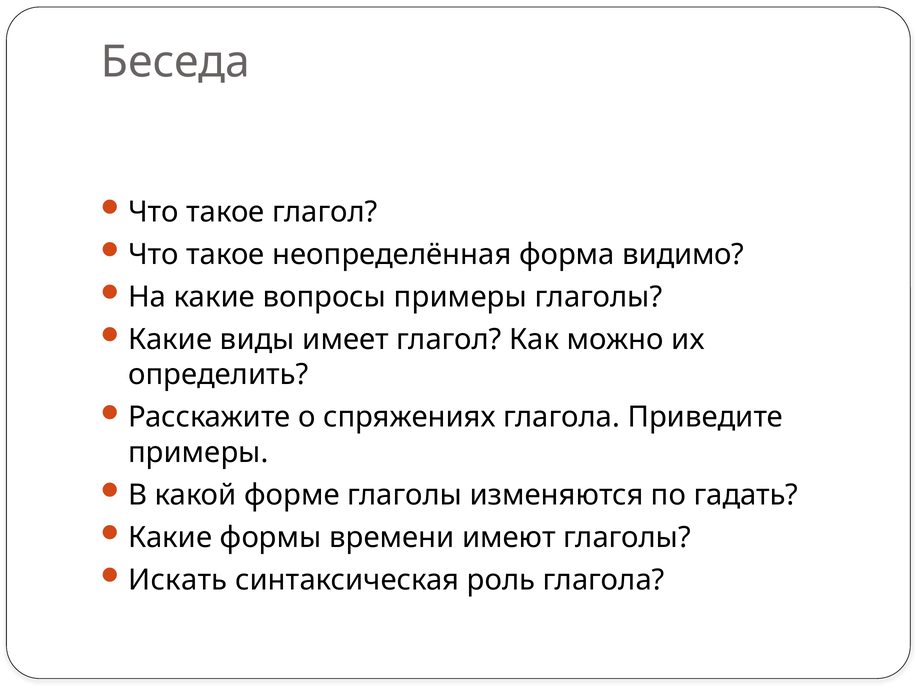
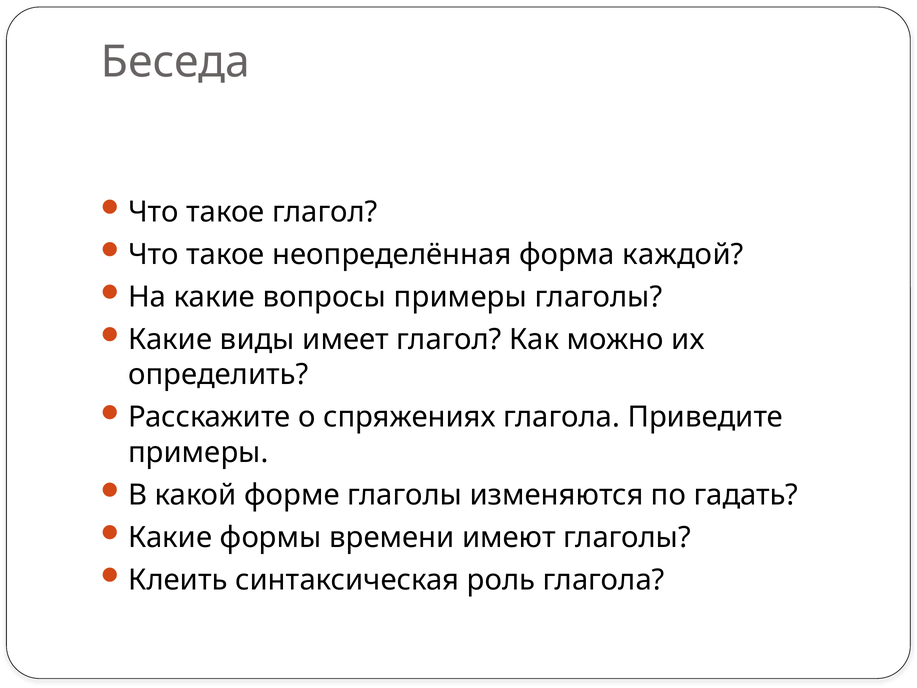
видимо: видимо -> каждой
Искать: Искать -> Клеить
